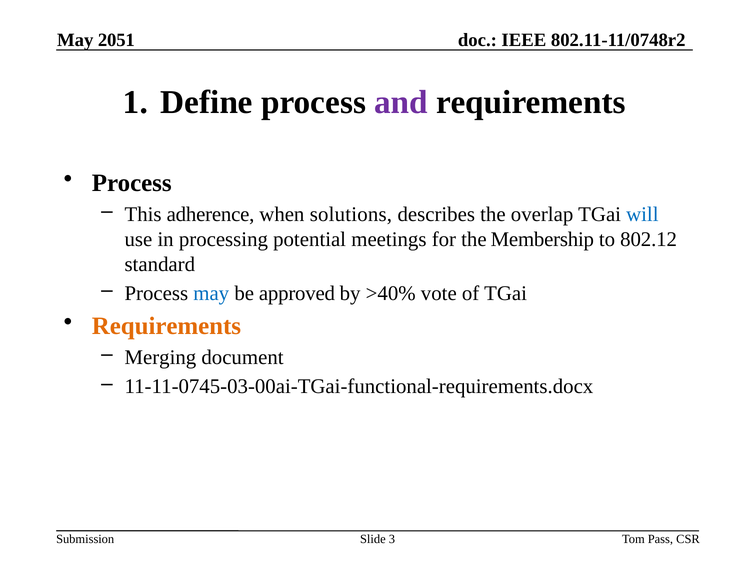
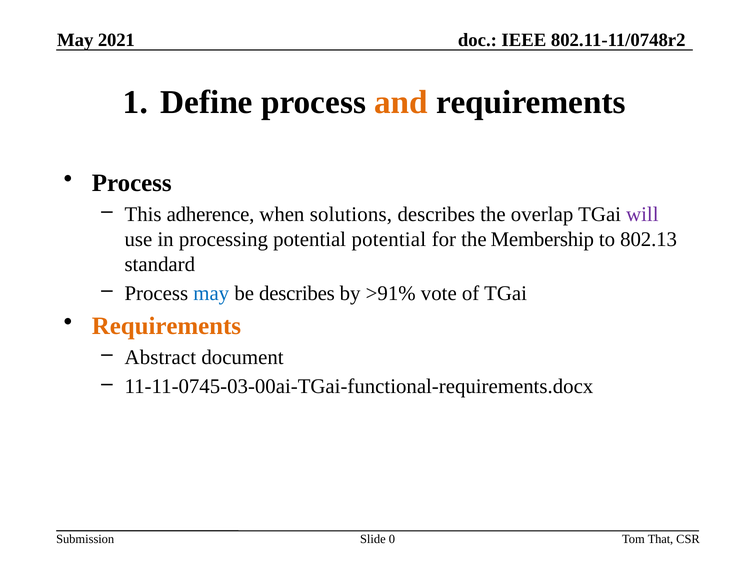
2051: 2051 -> 2021
and colour: purple -> orange
will colour: blue -> purple
potential meetings: meetings -> potential
802.12: 802.12 -> 802.13
be approved: approved -> describes
>40%: >40% -> >91%
Merging: Merging -> Abstract
3: 3 -> 0
Pass: Pass -> That
